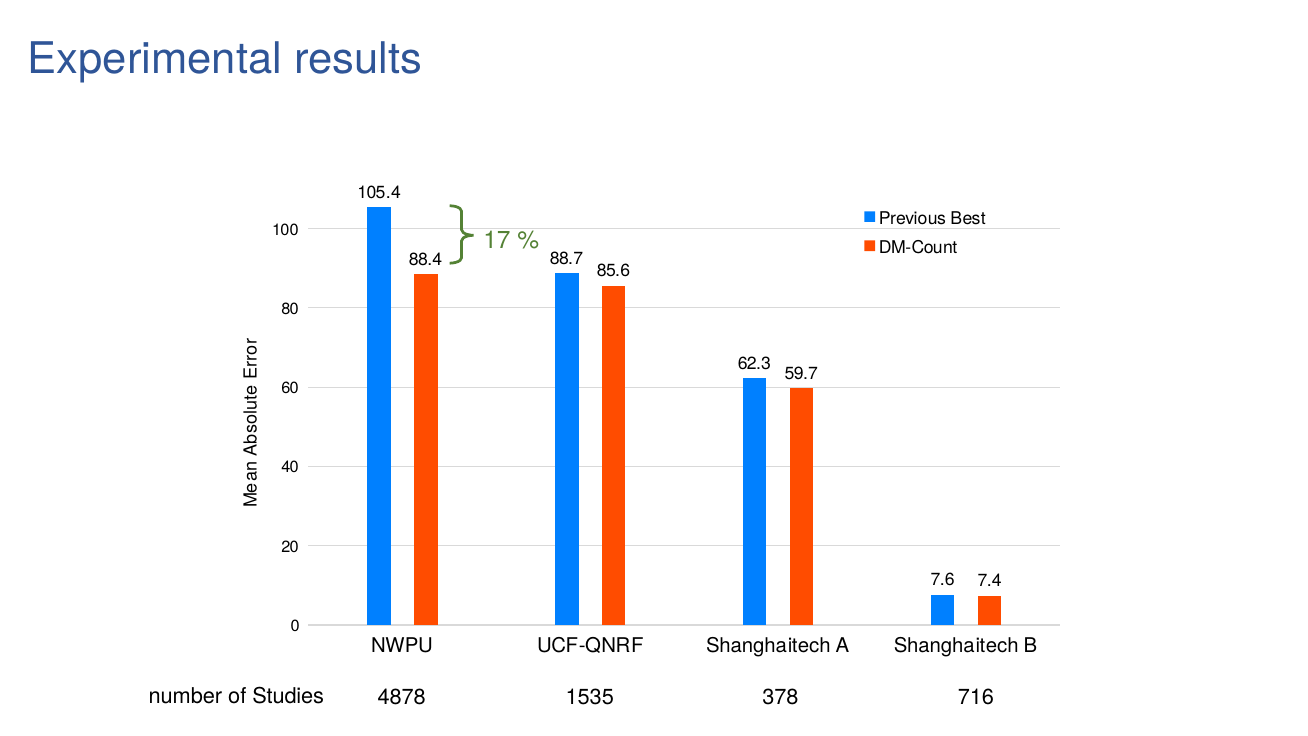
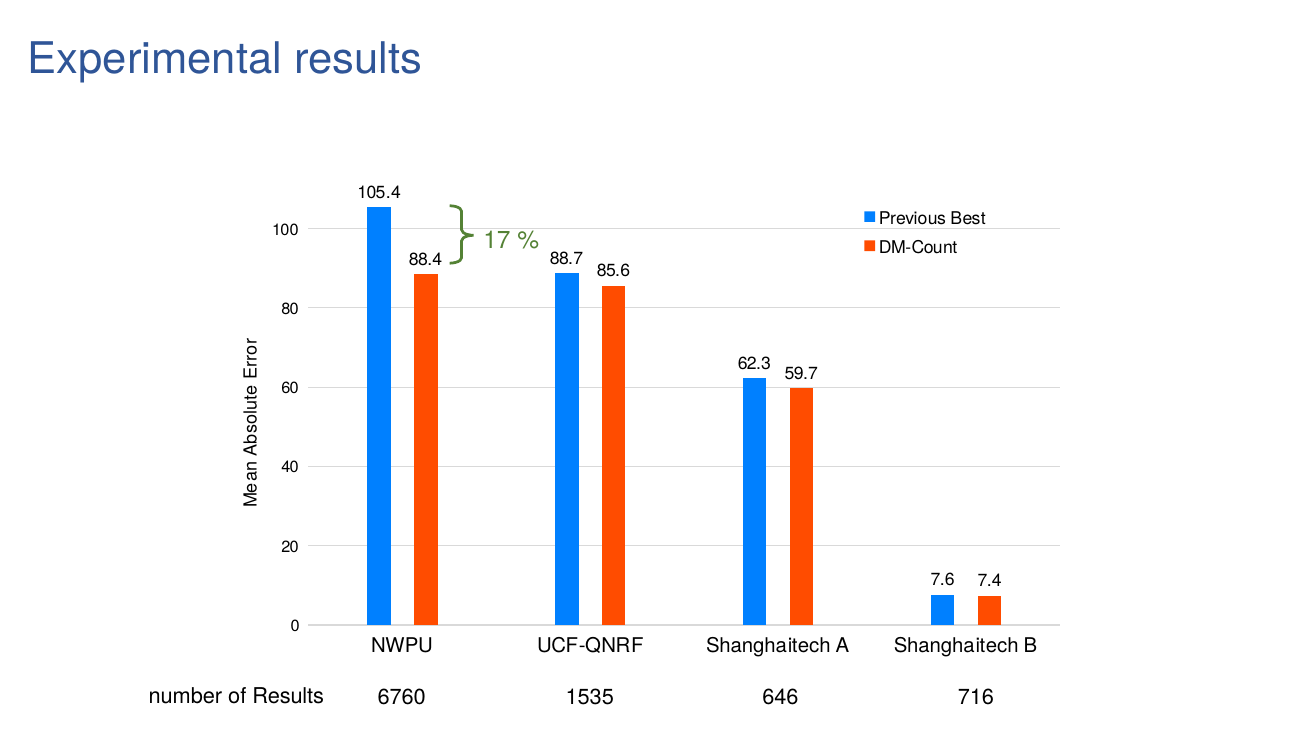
of Studies: Studies -> Results
378: 378 -> 646
4878: 4878 -> 6760
